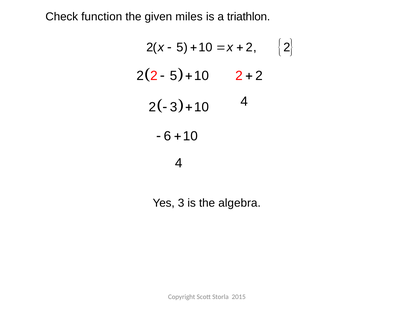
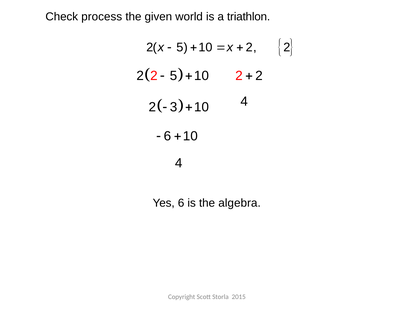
function: function -> process
miles: miles -> world
Yes 3: 3 -> 6
